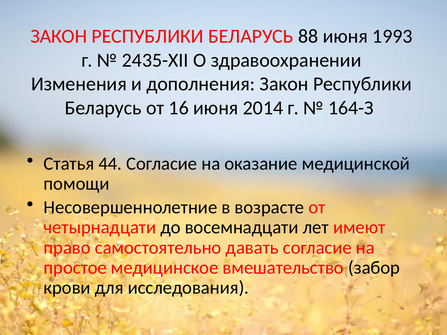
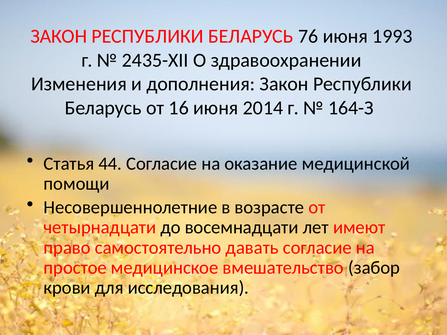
88: 88 -> 76
